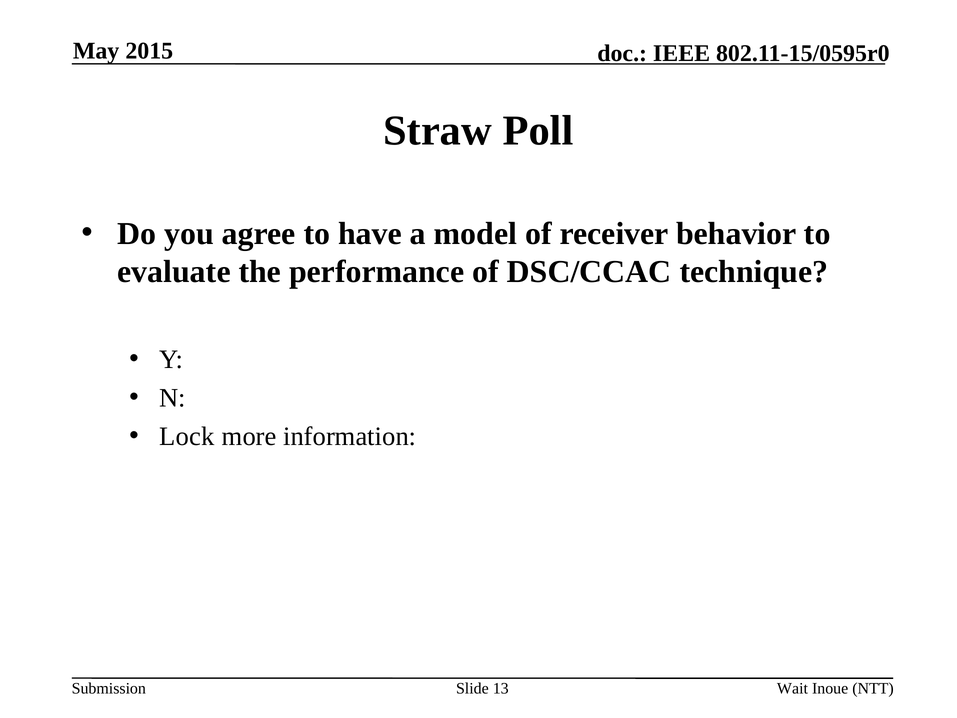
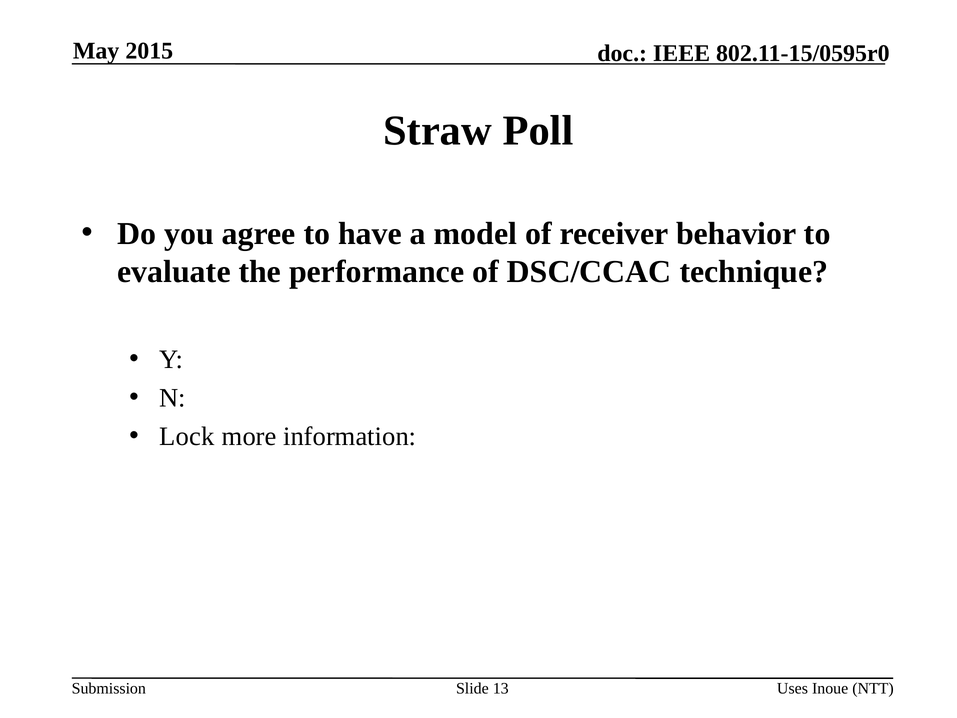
Wait: Wait -> Uses
